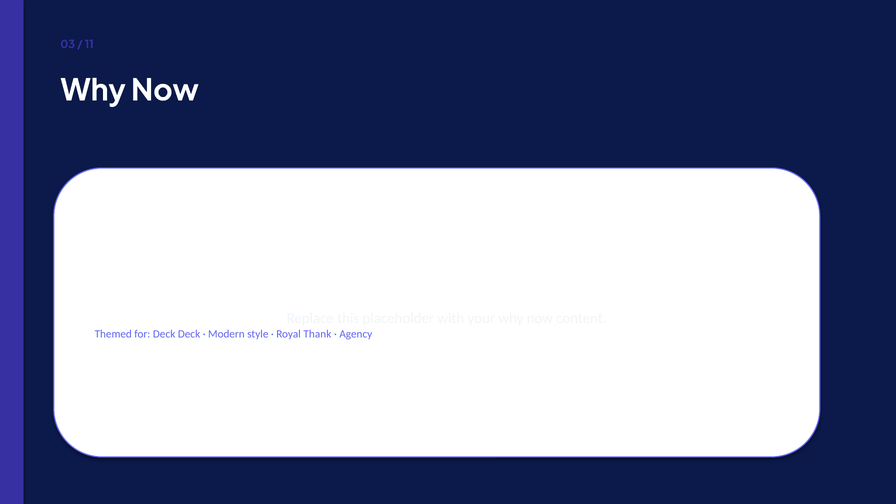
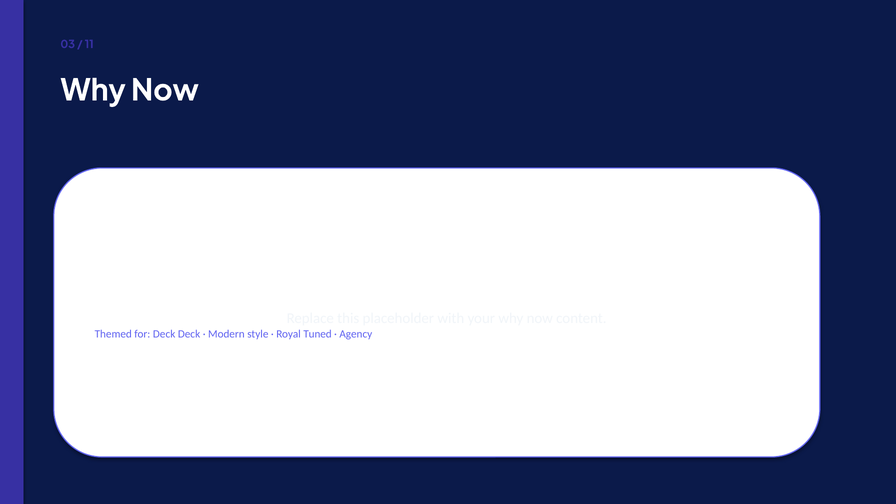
Thank: Thank -> Tuned
